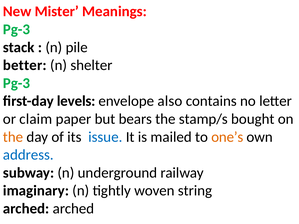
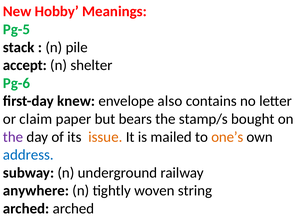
Mister: Mister -> Hobby
Pg-3 at (17, 29): Pg-3 -> Pg-5
better: better -> accept
Pg-3 at (17, 83): Pg-3 -> Pg-6
levels: levels -> knew
the at (13, 137) colour: orange -> purple
issue colour: blue -> orange
imaginary: imaginary -> anywhere
